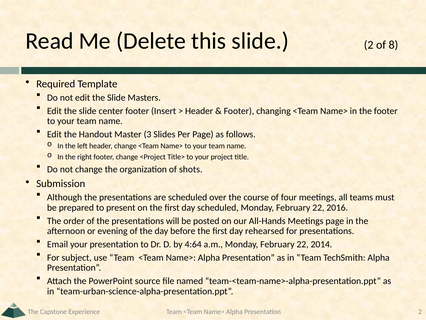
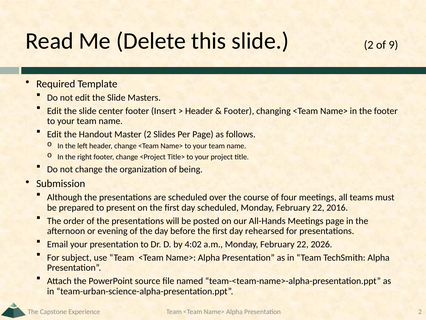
8: 8 -> 9
Master 3: 3 -> 2
shots: shots -> being
4:64: 4:64 -> 4:02
2014: 2014 -> 2026
